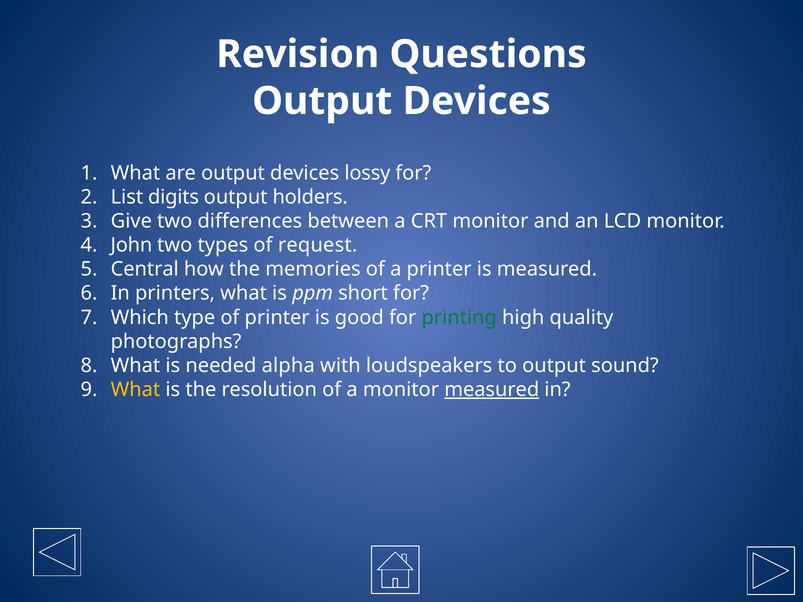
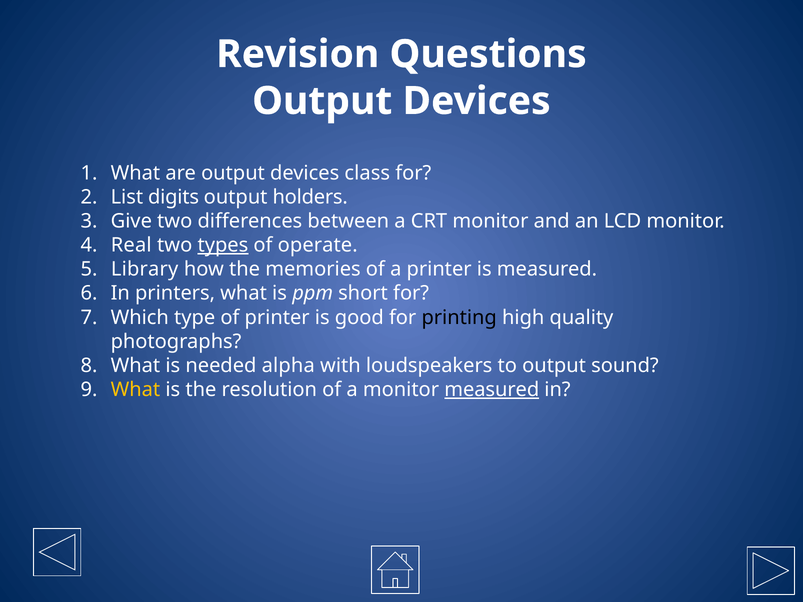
lossy: lossy -> class
John: John -> Real
types underline: none -> present
request: request -> operate
Central: Central -> Library
printing colour: green -> black
